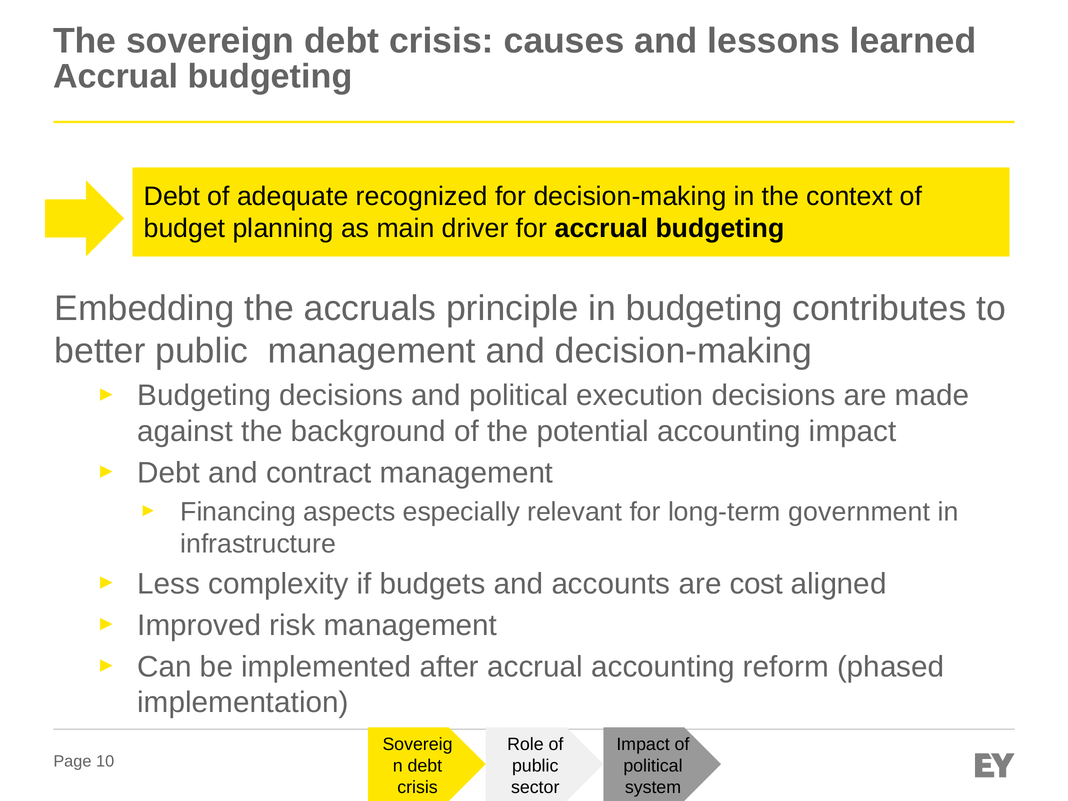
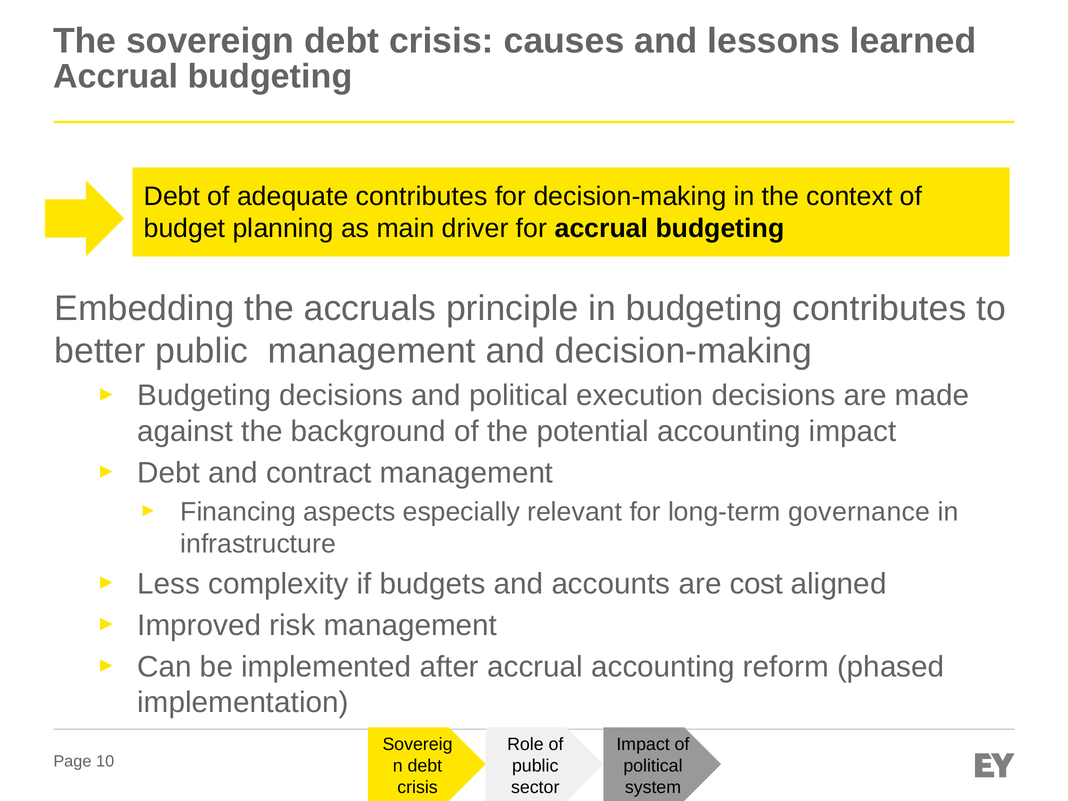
adequate recognized: recognized -> contributes
government: government -> governance
